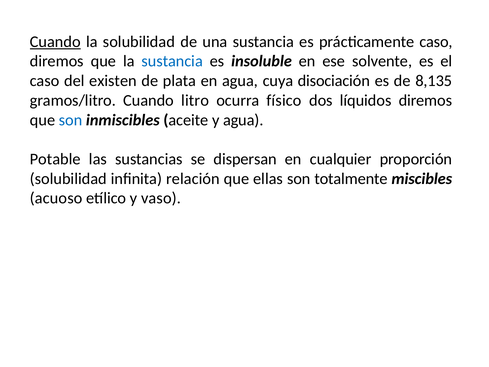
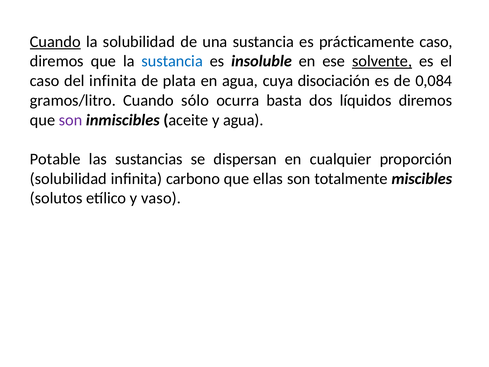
solvente underline: none -> present
del existen: existen -> infinita
8,135: 8,135 -> 0,084
litro: litro -> sólo
físico: físico -> basta
son at (71, 120) colour: blue -> purple
relación: relación -> carbono
acuoso: acuoso -> solutos
